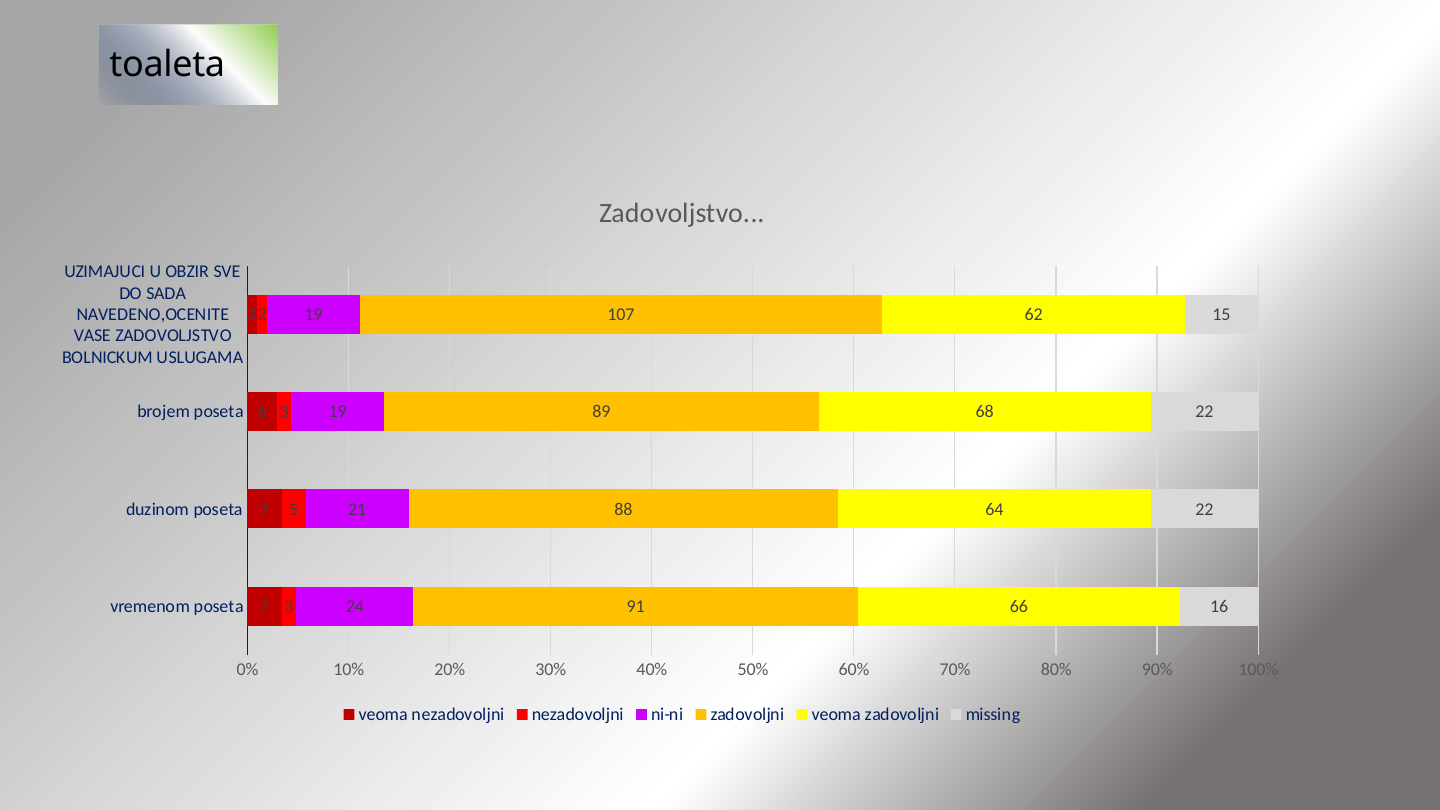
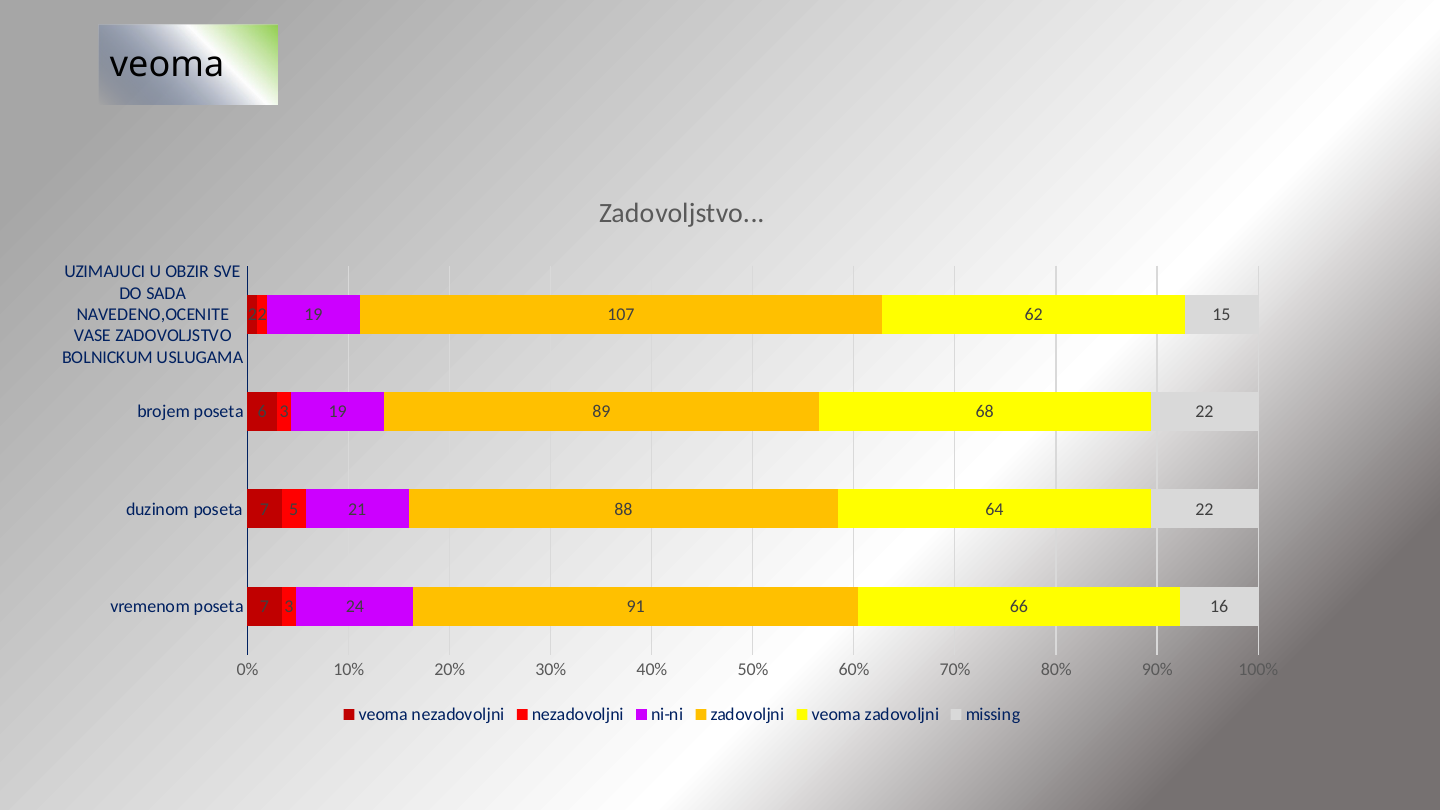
toaleta at (167, 65): toaleta -> veoma
